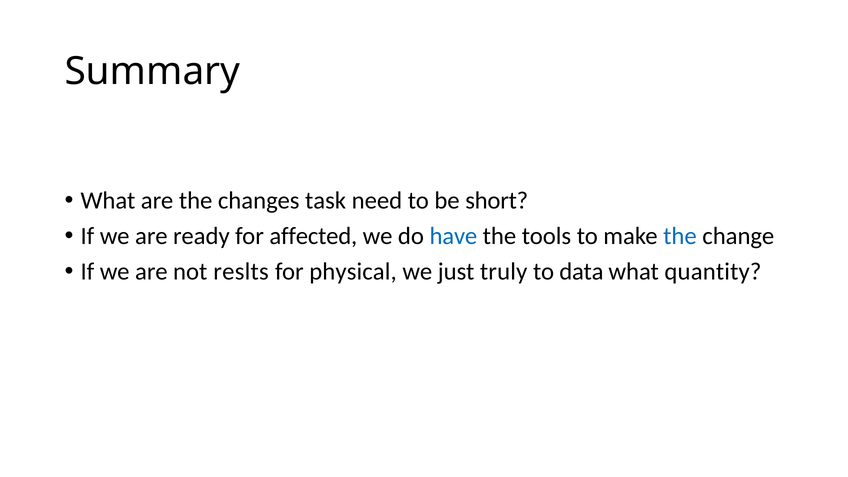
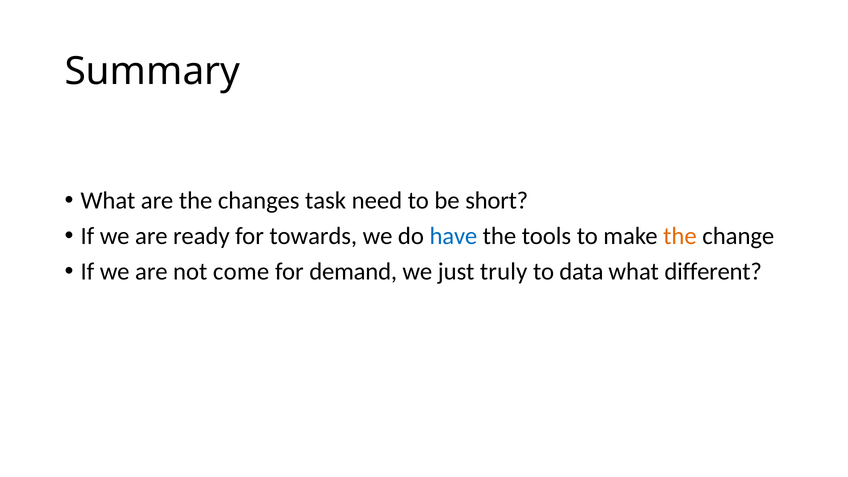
affected: affected -> towards
the at (680, 236) colour: blue -> orange
reslts: reslts -> come
physical: physical -> demand
quantity: quantity -> different
